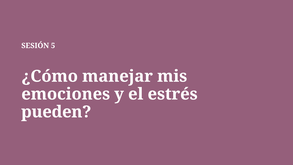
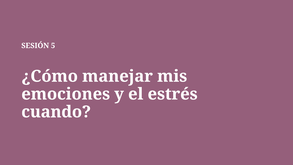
pueden: pueden -> cuando
